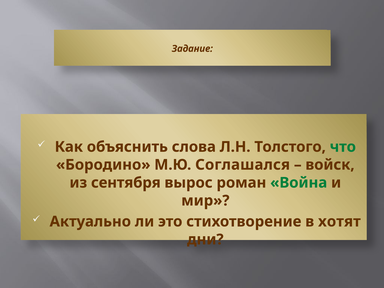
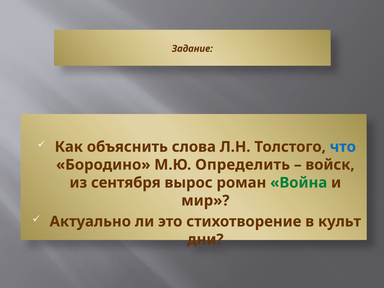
что colour: green -> blue
Соглашался: Соглашался -> Определить
хотят: хотят -> культ
